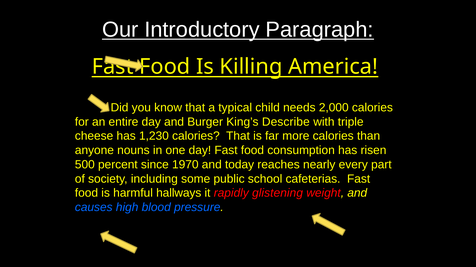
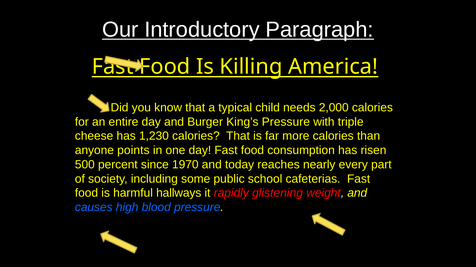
King’s Describe: Describe -> Pressure
nouns: nouns -> points
